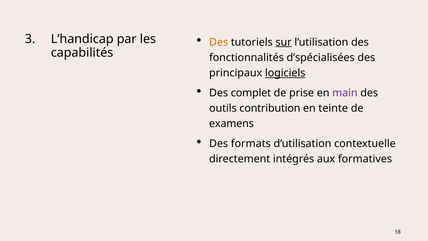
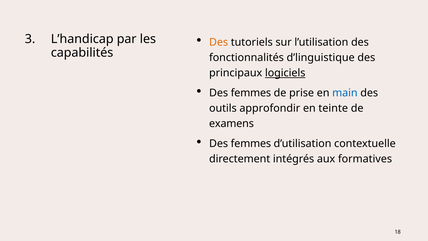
sur underline: present -> none
d’spécialisées: d’spécialisées -> d’linguistique
complet at (251, 93): complet -> femmes
main colour: purple -> blue
contribution: contribution -> approfondir
formats at (251, 143): formats -> femmes
